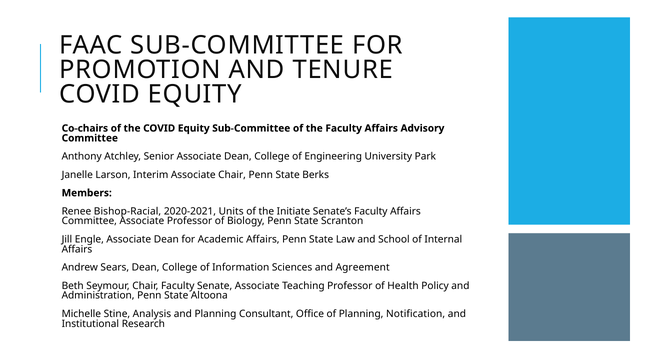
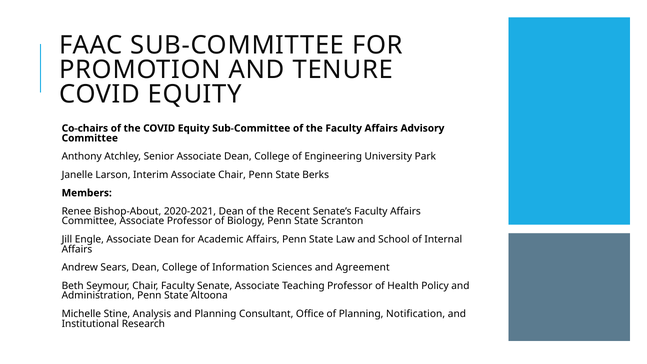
Bishop-Racial: Bishop-Racial -> Bishop-About
2020-2021 Units: Units -> Dean
Initiate: Initiate -> Recent
